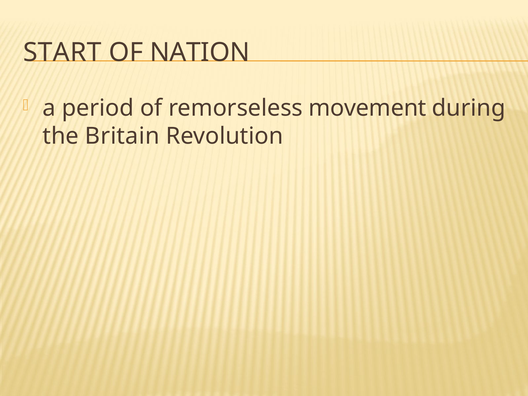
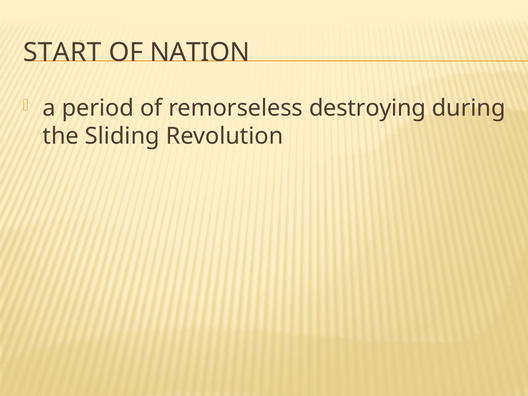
movement: movement -> destroying
Britain: Britain -> Sliding
